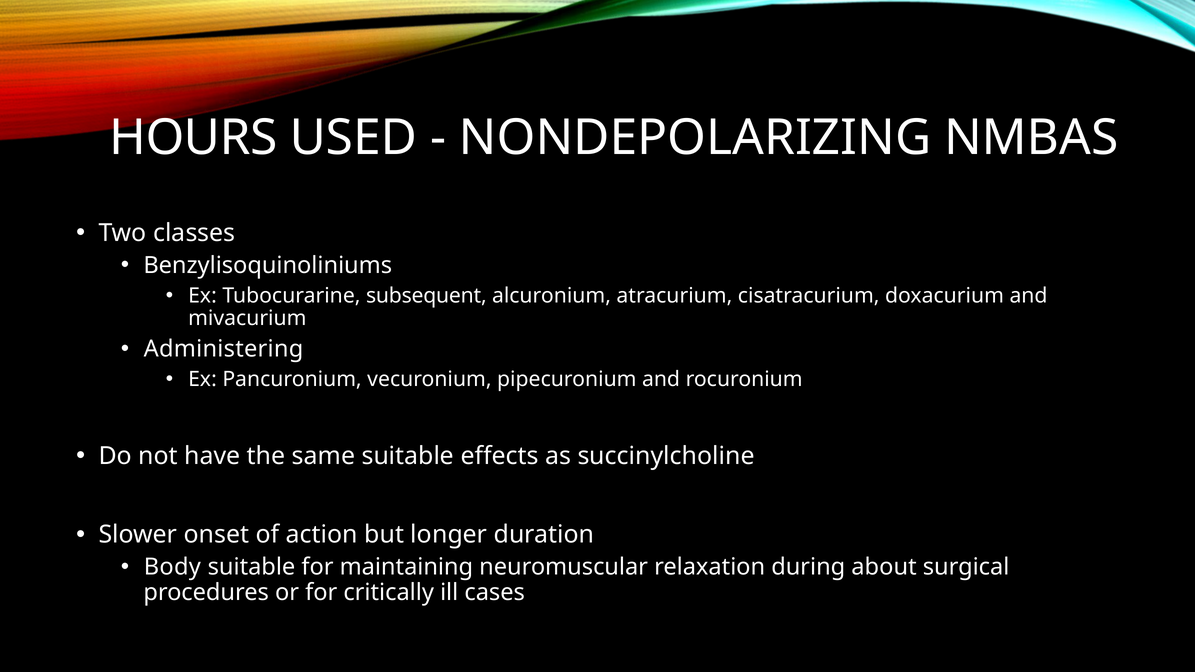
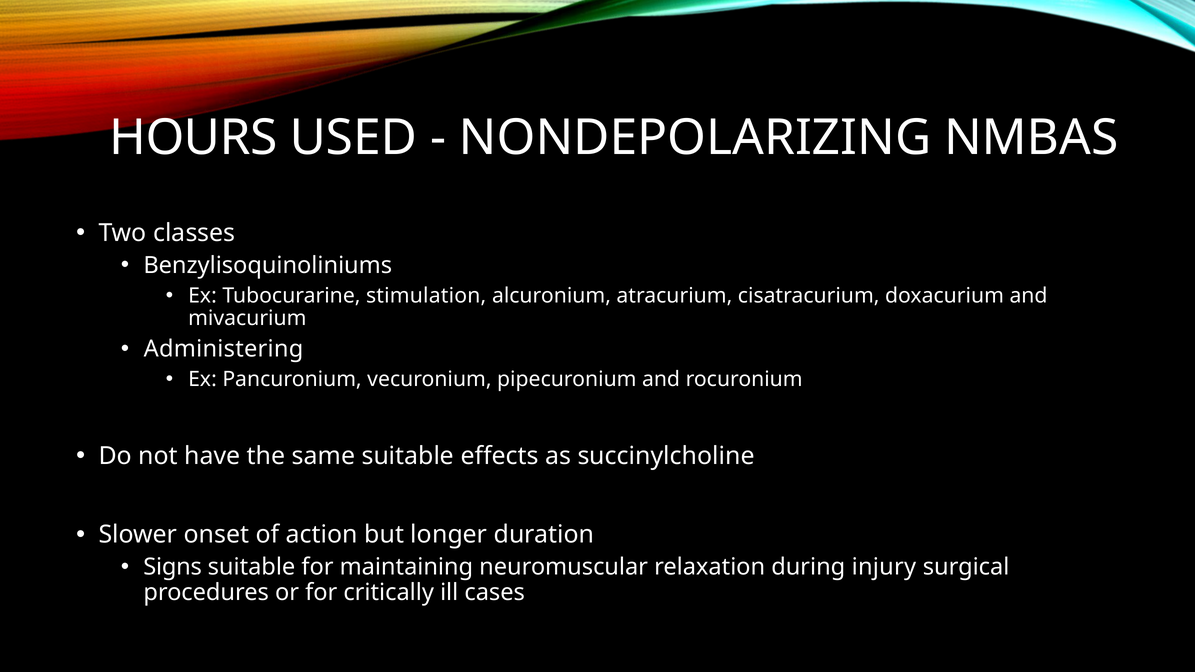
subsequent: subsequent -> stimulation
Body: Body -> Signs
about: about -> injury
